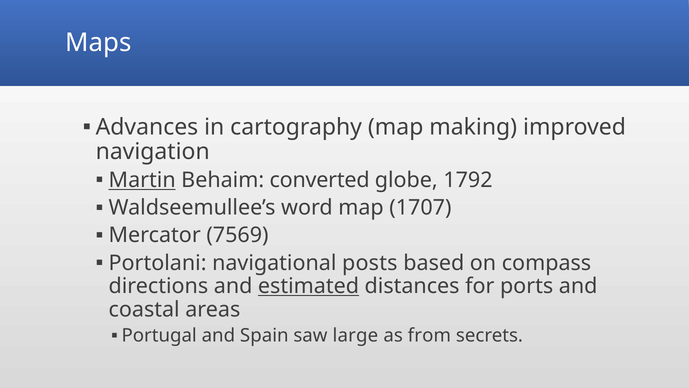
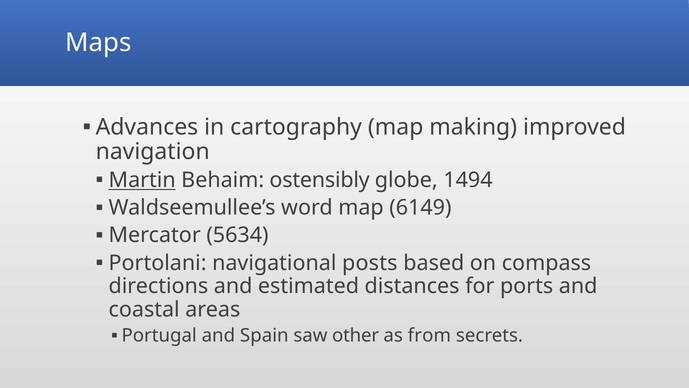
converted: converted -> ostensibly
1792: 1792 -> 1494
1707: 1707 -> 6149
7569: 7569 -> 5634
estimated underline: present -> none
large: large -> other
